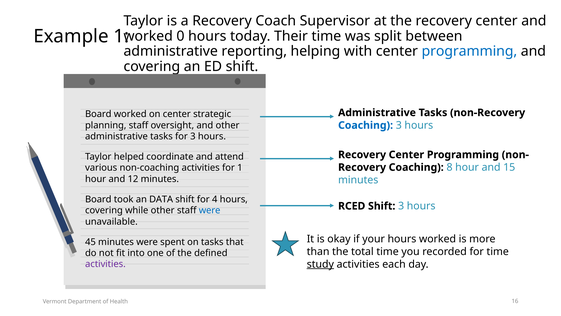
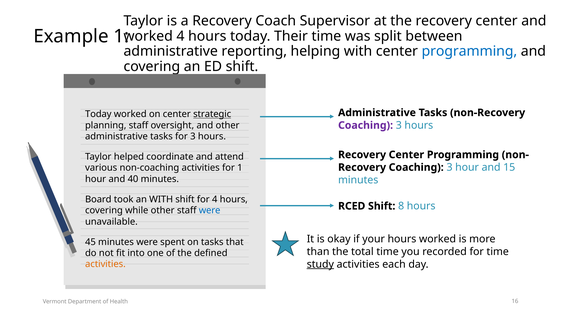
worked 0: 0 -> 4
Board at (98, 114): Board -> Today
strategic underline: none -> present
Coaching at (366, 125) colour: blue -> purple
Recovery Coaching 8: 8 -> 3
12: 12 -> 40
an DATA: DATA -> WITH
Shift 3: 3 -> 8
activities at (105, 264) colour: purple -> orange
